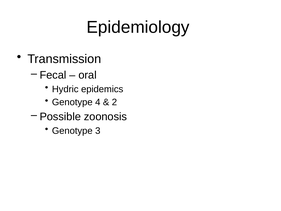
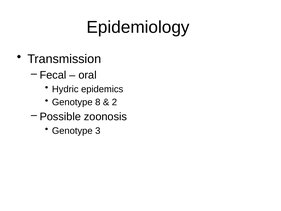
4: 4 -> 8
